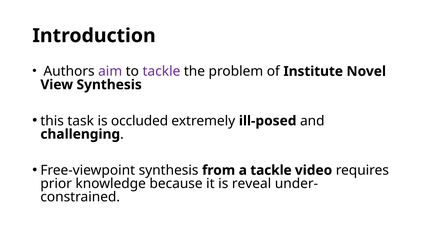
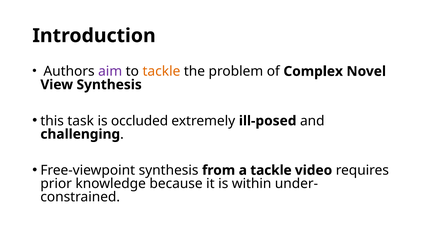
tackle at (161, 71) colour: purple -> orange
Institute: Institute -> Complex
reveal: reveal -> within
